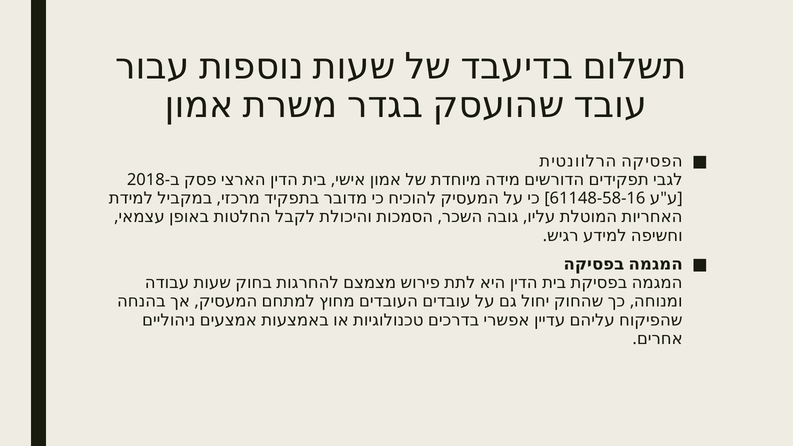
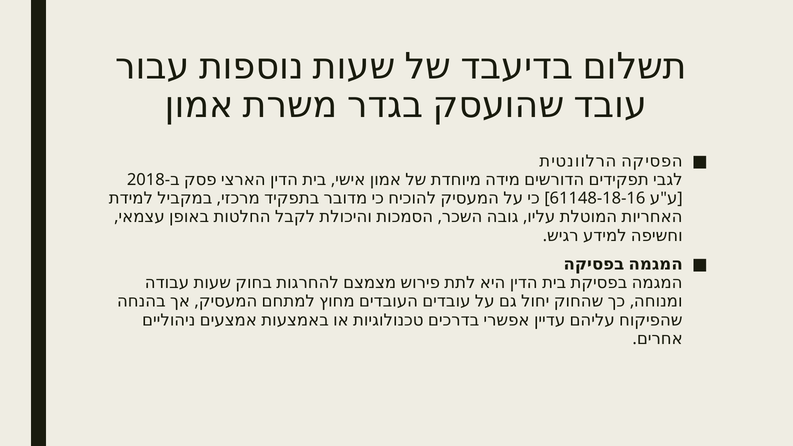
61148-58-16: 61148-58-16 -> 61148-18-16
